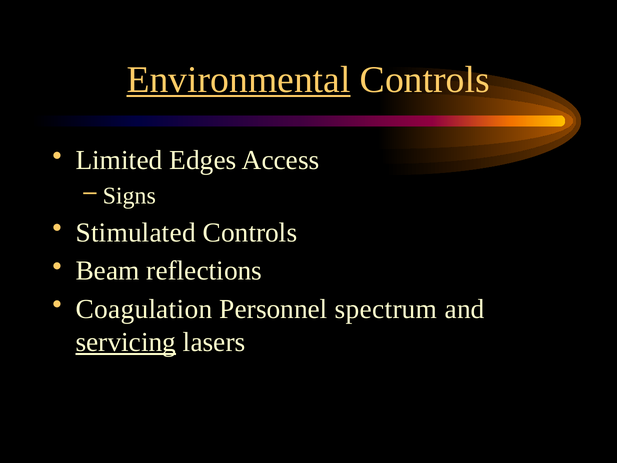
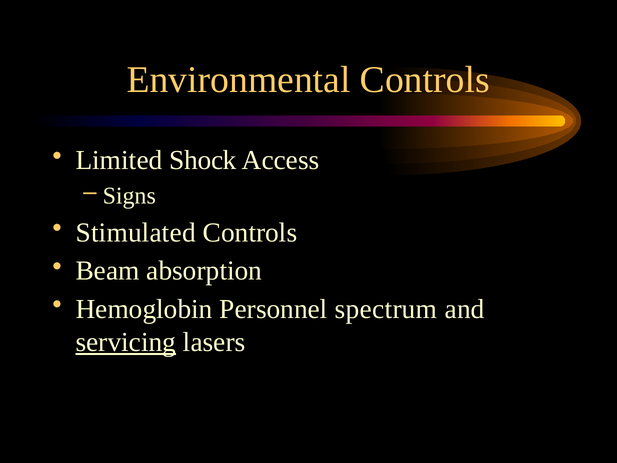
Environmental underline: present -> none
Edges: Edges -> Shock
reflections: reflections -> absorption
Coagulation: Coagulation -> Hemoglobin
